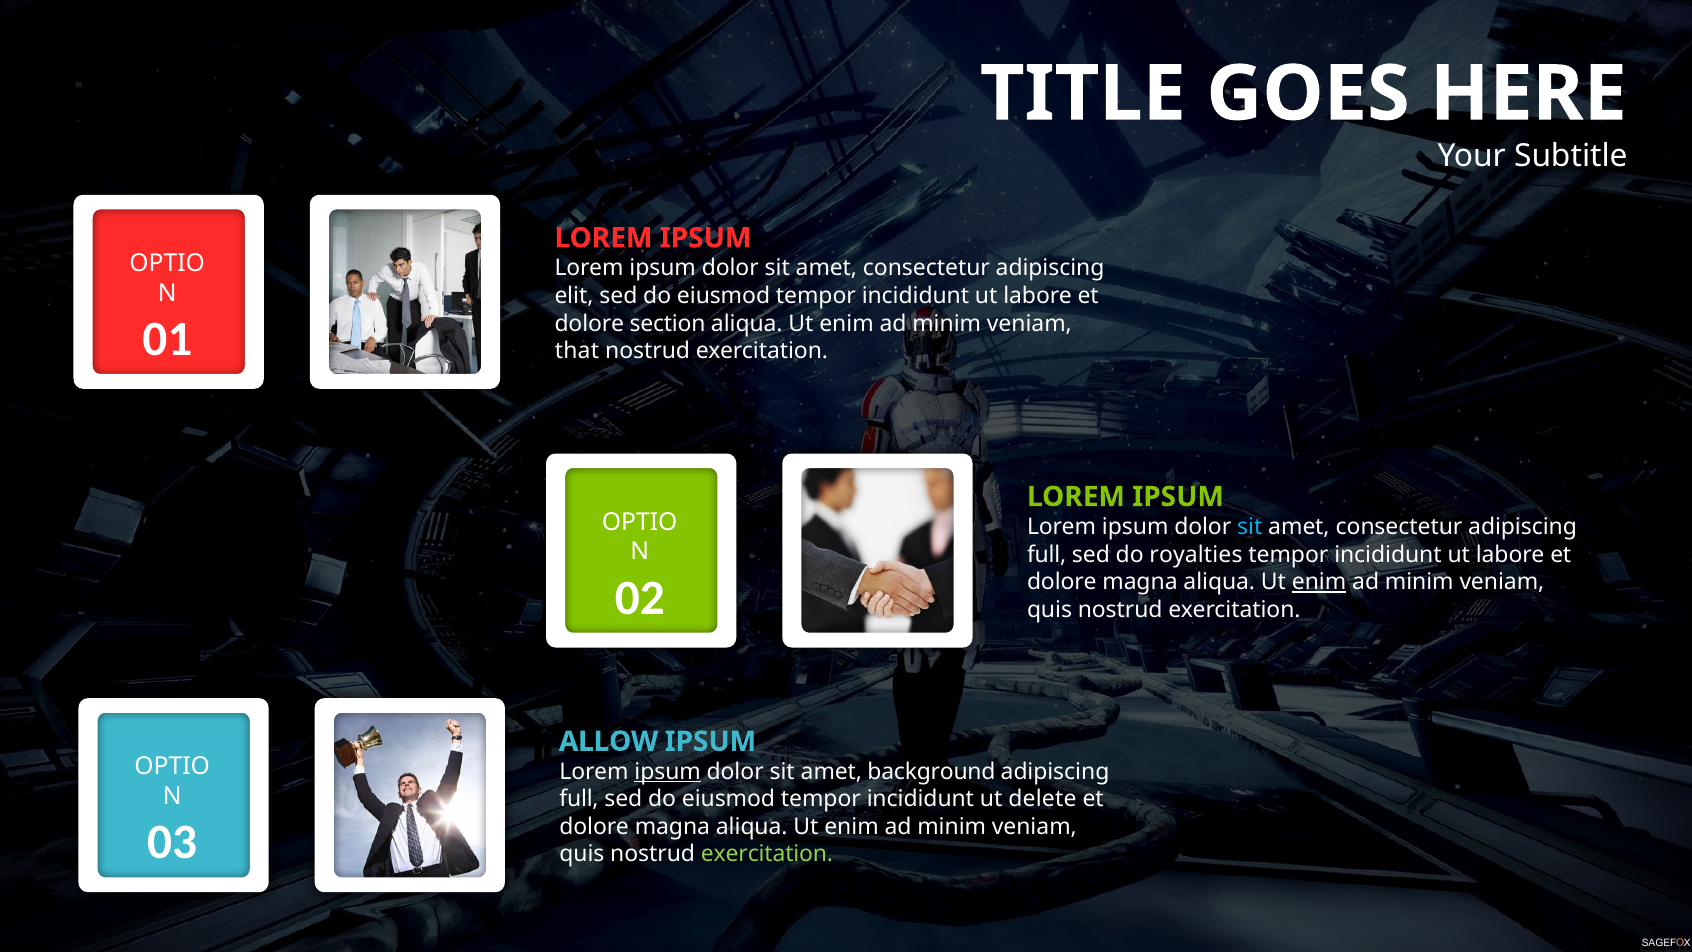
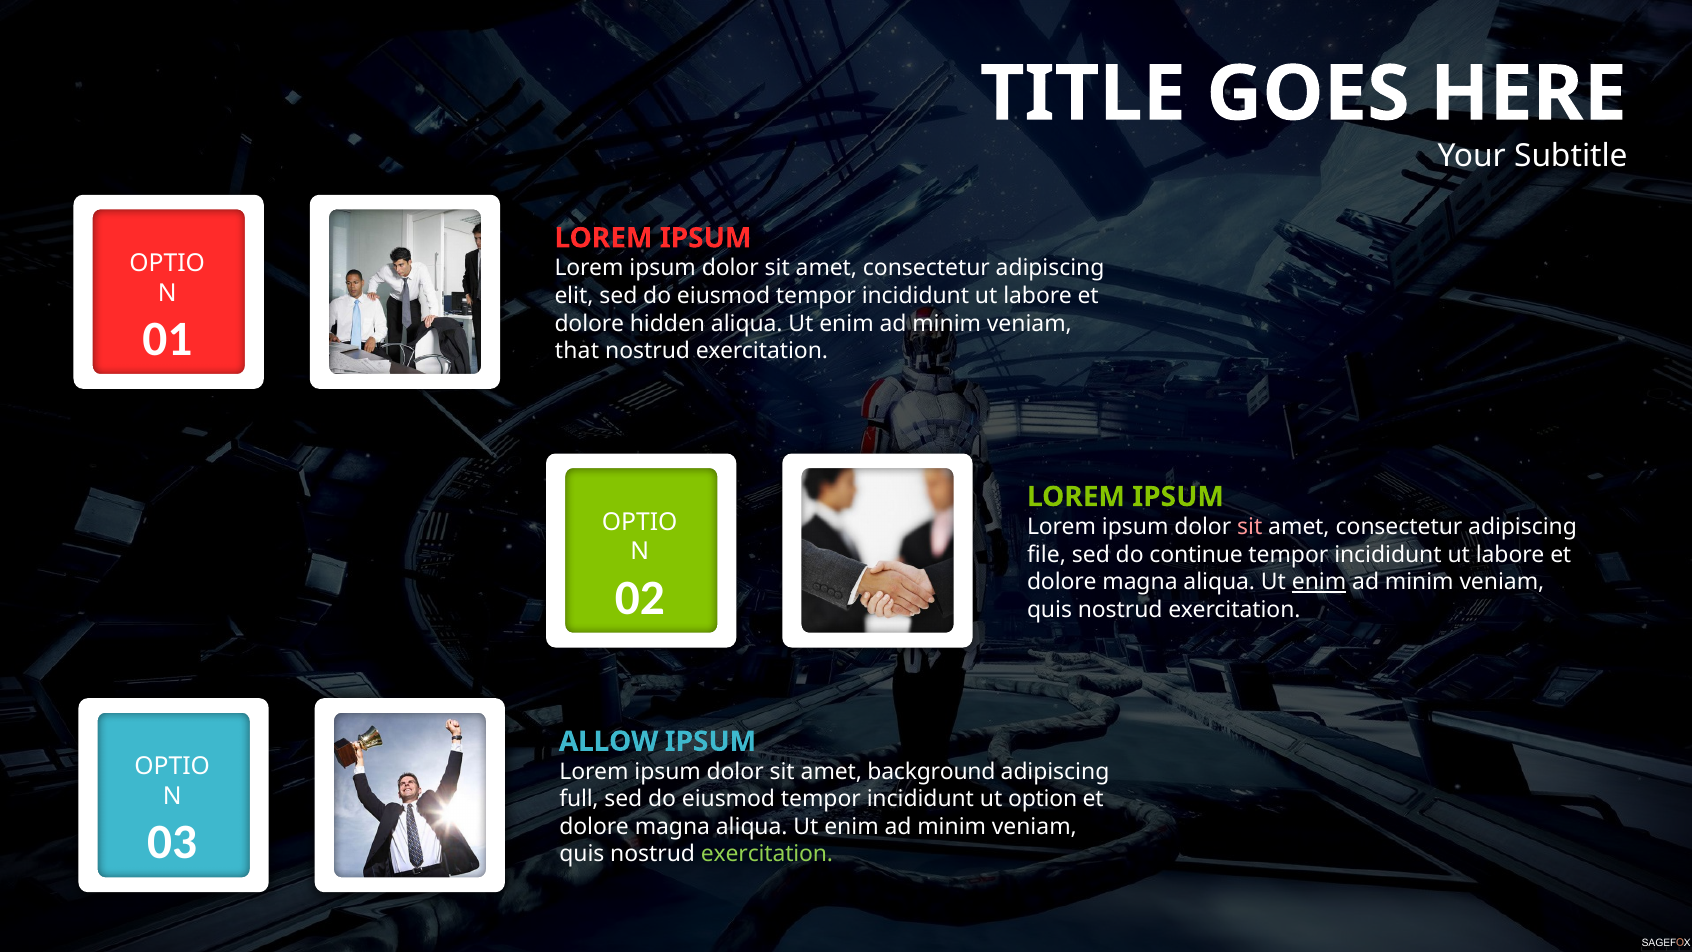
section: section -> hidden
sit at (1250, 527) colour: light blue -> pink
full at (1047, 554): full -> file
royalties: royalties -> continue
ipsum at (668, 772) underline: present -> none
delete: delete -> option
